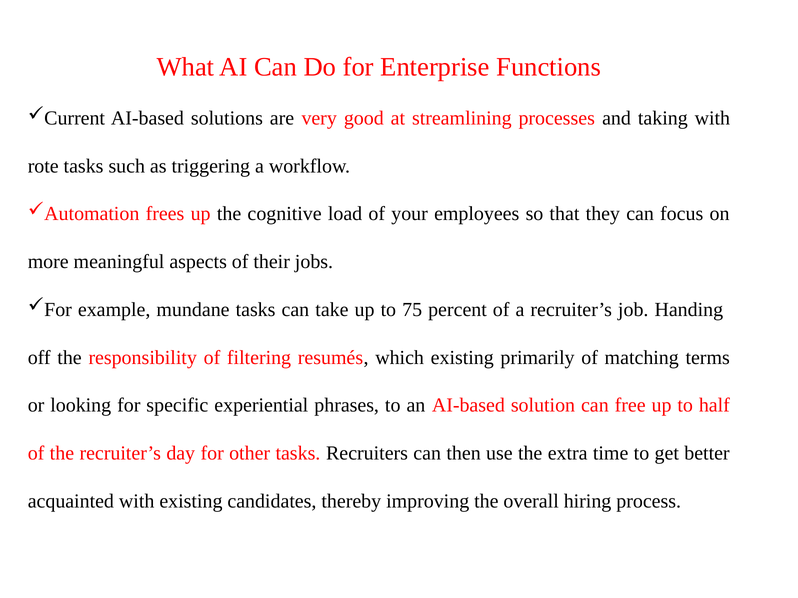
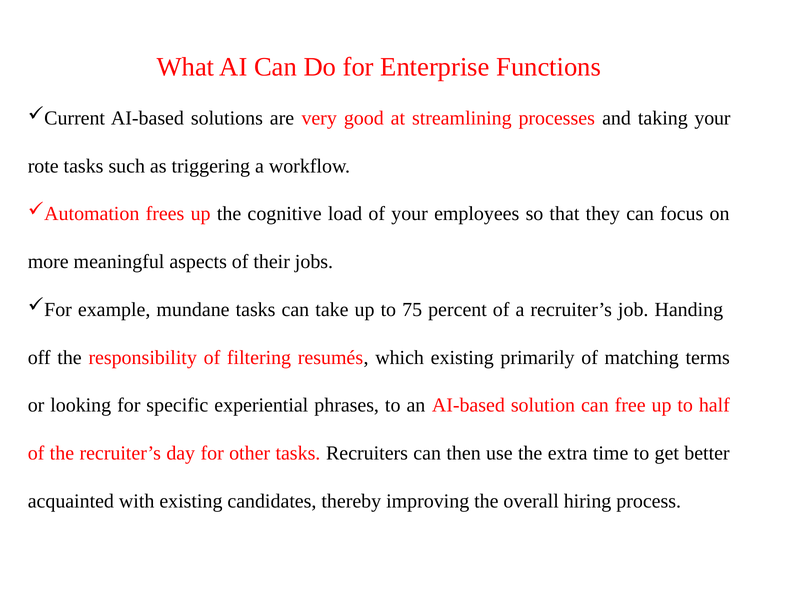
taking with: with -> your
